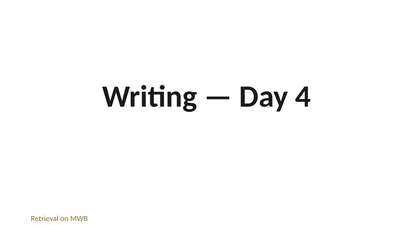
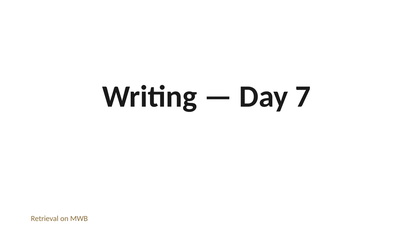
4: 4 -> 7
